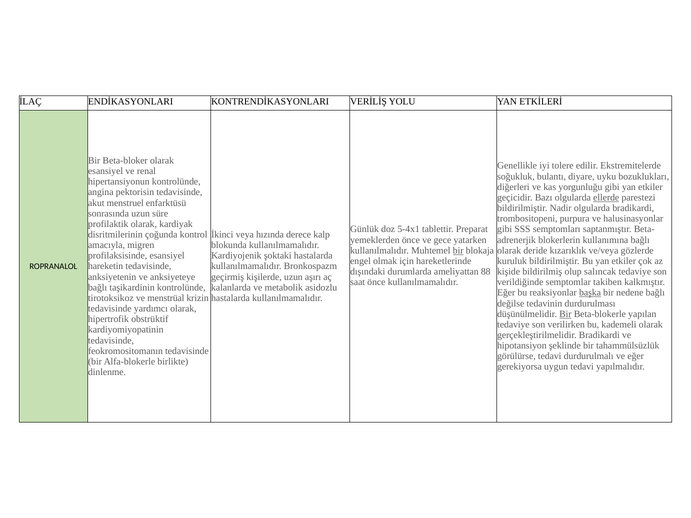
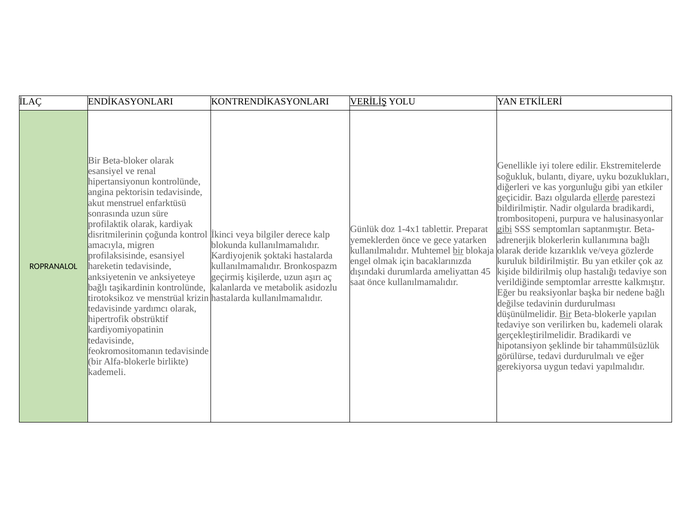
VERİLİŞ underline: none -> present
5-4x1: 5-4x1 -> 1-4x1
gibi at (505, 229) underline: none -> present
hızında: hızında -> bilgiler
hareketlerinde: hareketlerinde -> bacaklarınızda
88: 88 -> 45
salıncak: salıncak -> hastalığı
takiben: takiben -> arrestte
başka underline: present -> none
dinlenme at (107, 372): dinlenme -> kademeli
